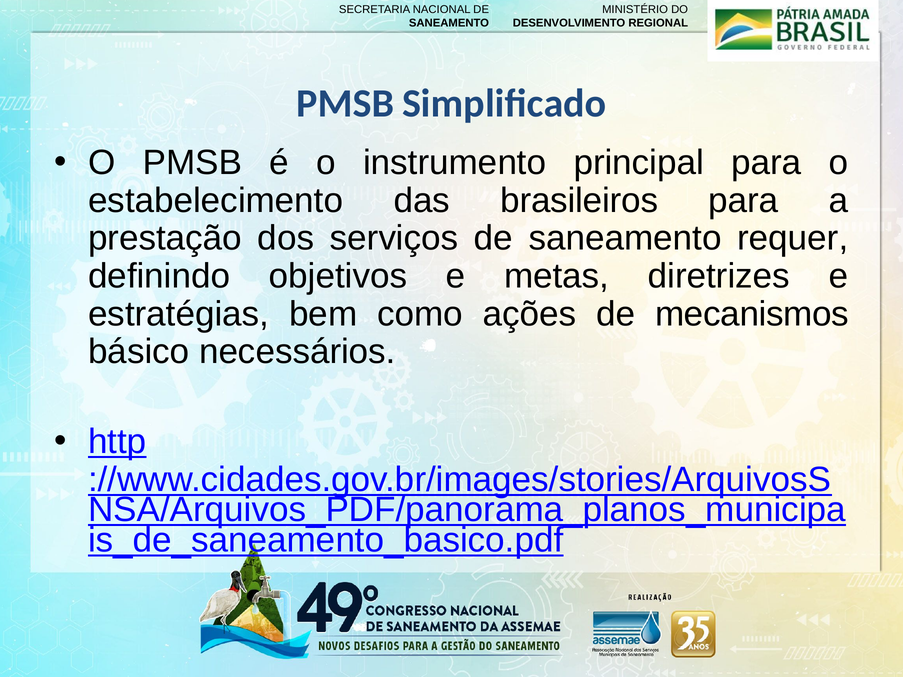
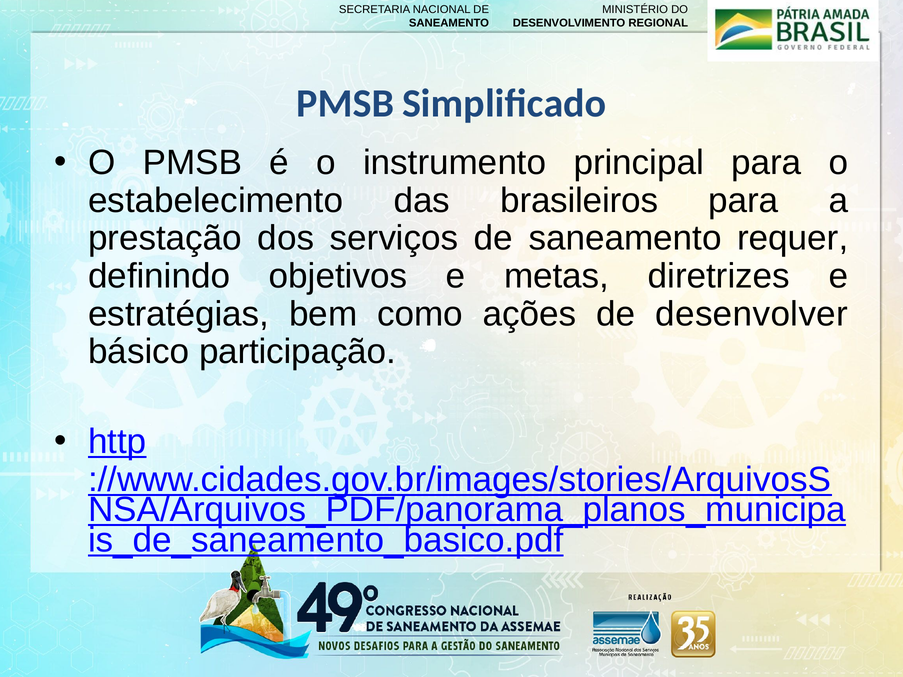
mecanismos: mecanismos -> desenvolver
necessários: necessários -> participação
